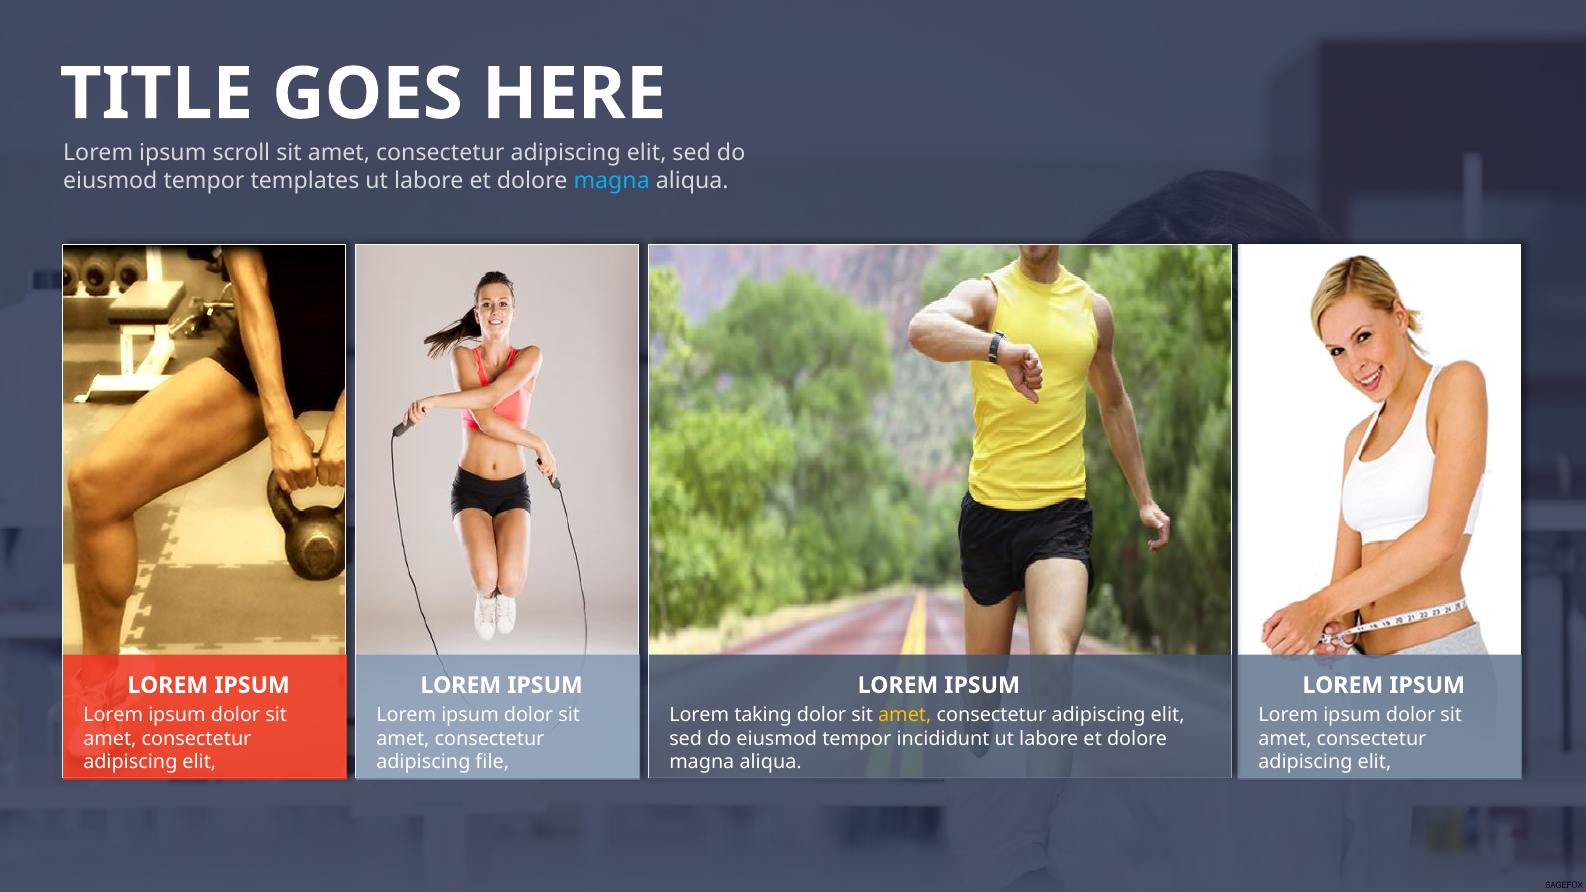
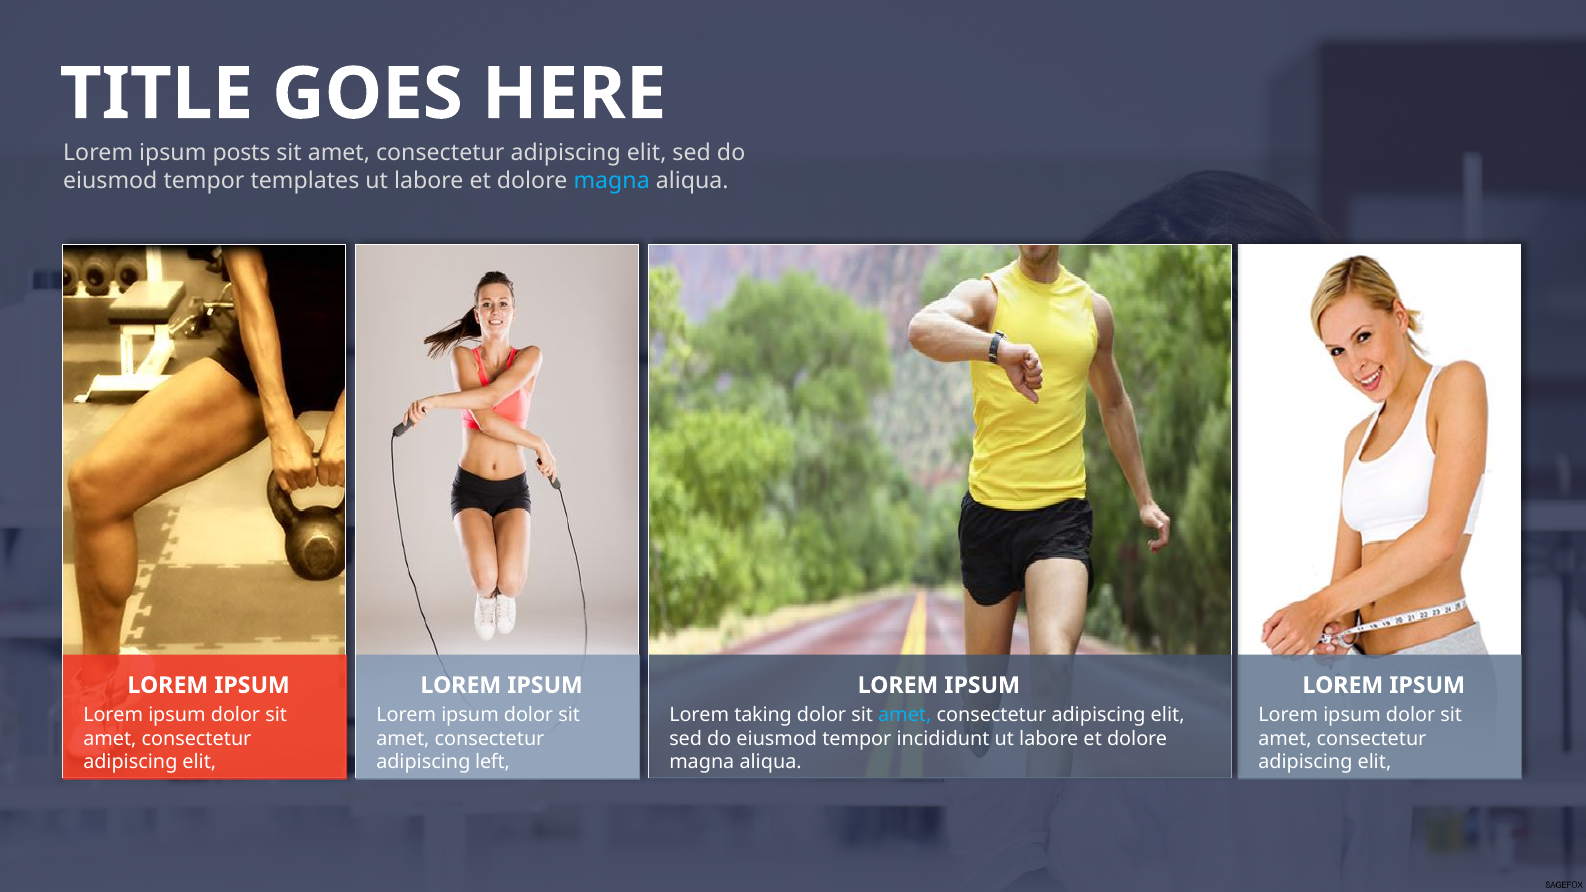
scroll: scroll -> posts
amet at (905, 715) colour: yellow -> light blue
file: file -> left
